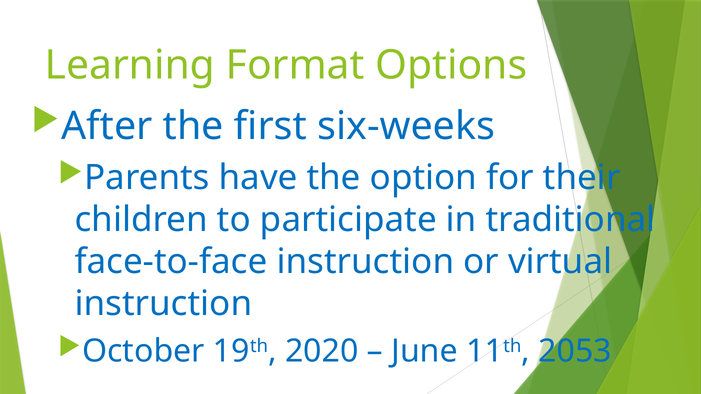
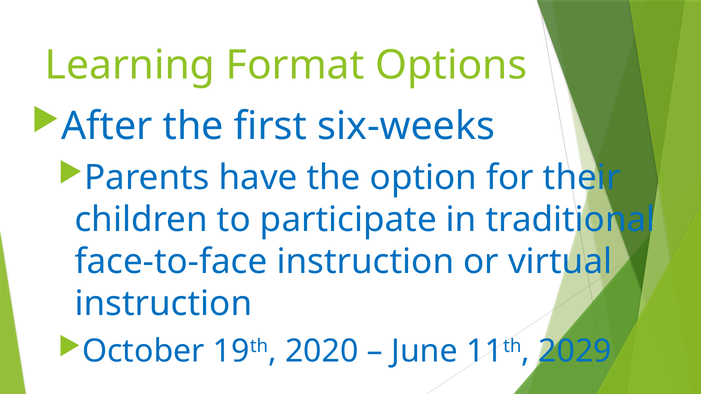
2053: 2053 -> 2029
